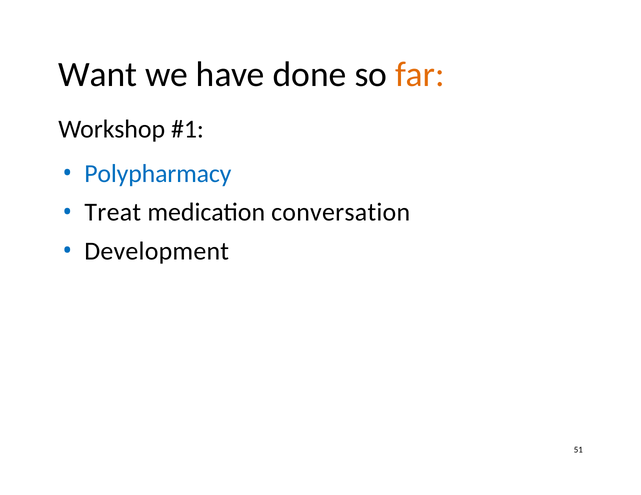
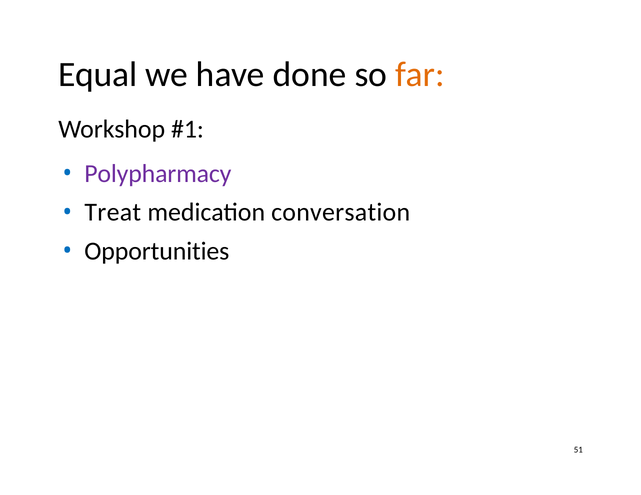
Want: Want -> Equal
Polypharmacy colour: blue -> purple
Development: Development -> Opportunities
